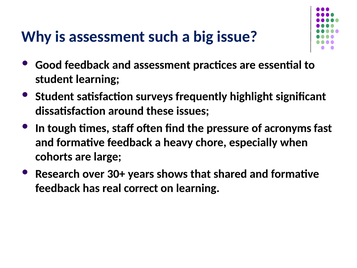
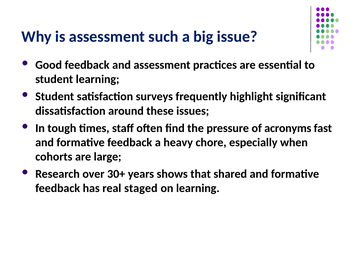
correct: correct -> staged
